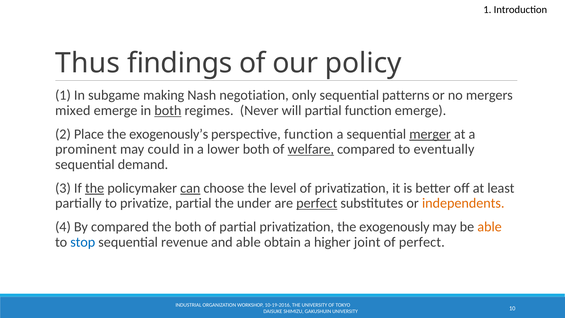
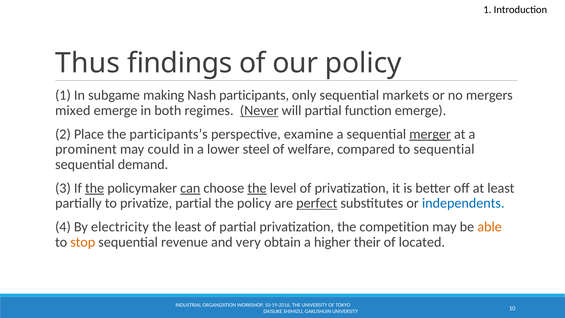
negotiation: negotiation -> participants
patterns: patterns -> markets
both at (168, 110) underline: present -> none
Never underline: none -> present
exogenously’s: exogenously’s -> participants’s
perspective function: function -> examine
lower both: both -> steel
welfare underline: present -> none
to eventually: eventually -> sequential
the at (257, 188) underline: none -> present
the under: under -> policy
independents colour: orange -> blue
By compared: compared -> electricity
the both: both -> least
exogenously: exogenously -> competition
stop colour: blue -> orange
and able: able -> very
joint: joint -> their
of perfect: perfect -> located
